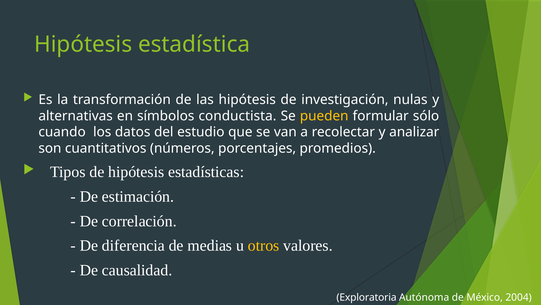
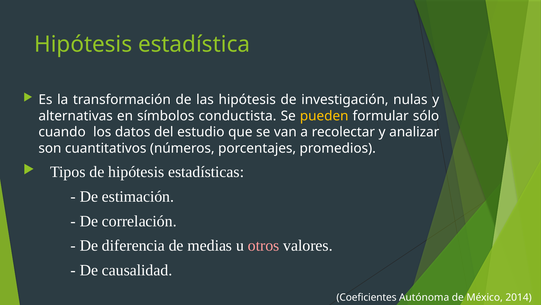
otros colour: yellow -> pink
Exploratoria: Exploratoria -> Coeficientes
2004: 2004 -> 2014
